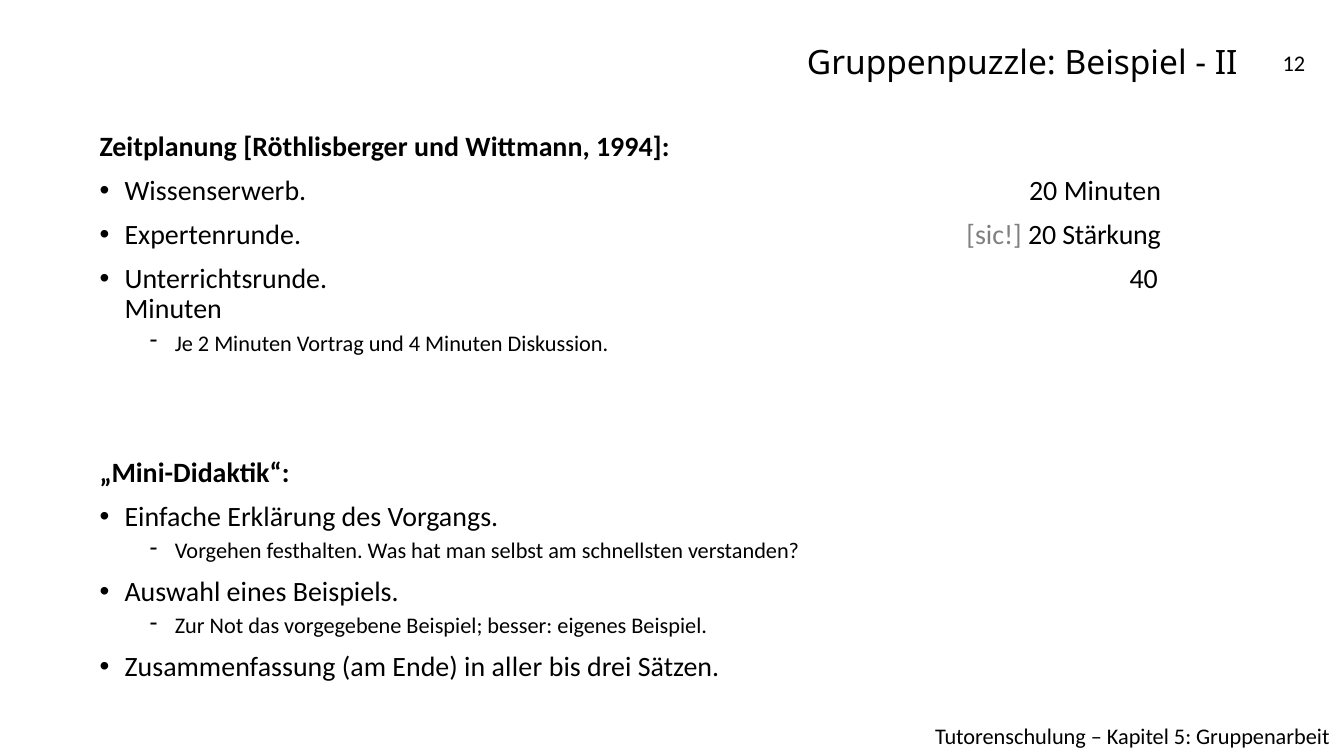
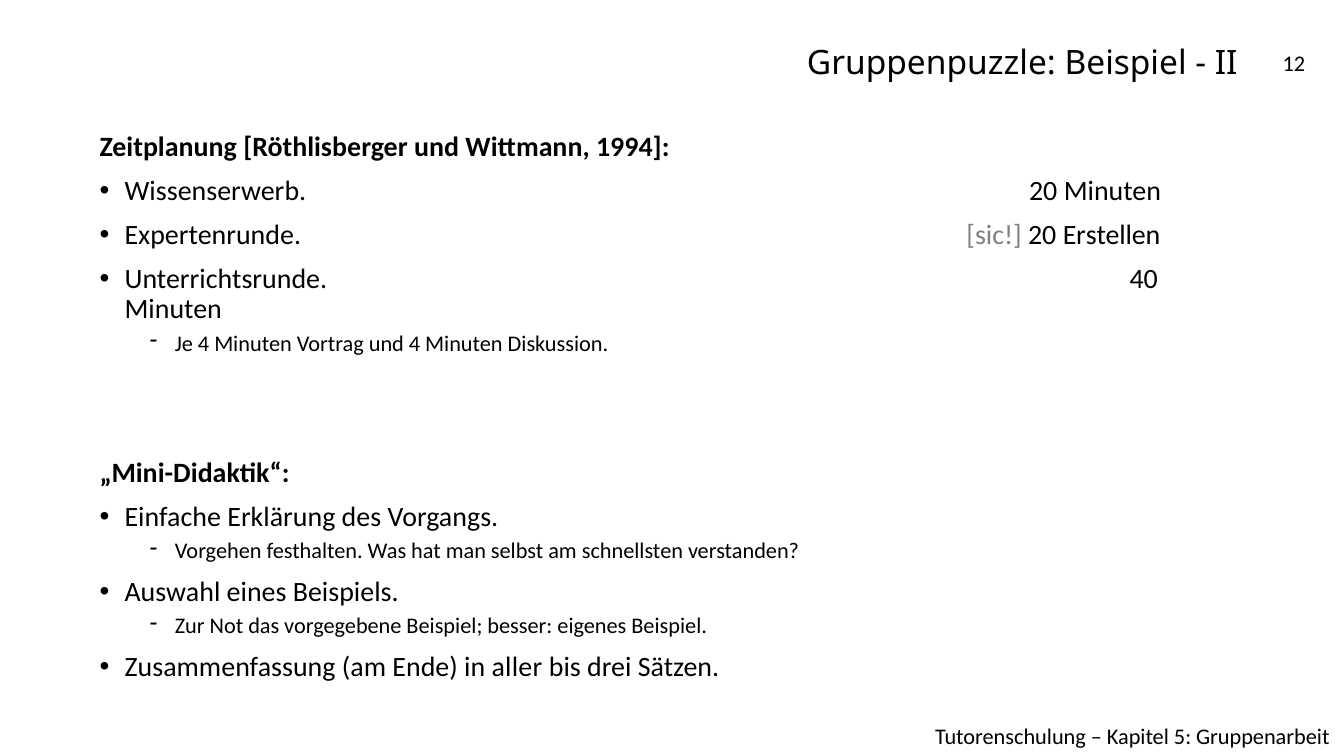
Stärkung: Stärkung -> Erstellen
Je 2: 2 -> 4
